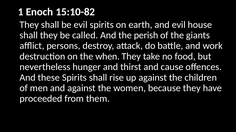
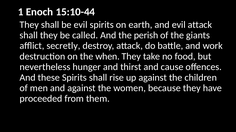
15:10-82: 15:10-82 -> 15:10-44
evil house: house -> attack
persons: persons -> secretly
